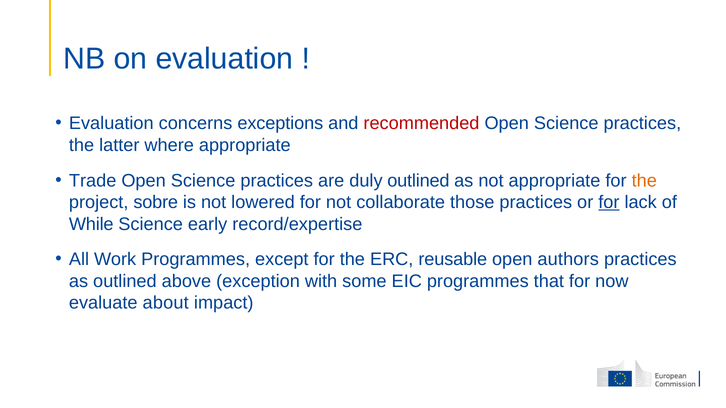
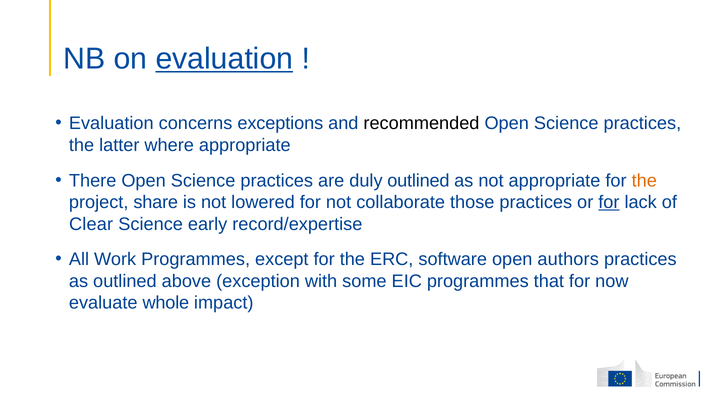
evaluation at (224, 59) underline: none -> present
recommended colour: red -> black
Trade: Trade -> There
sobre: sobre -> share
While: While -> Clear
reusable: reusable -> software
about: about -> whole
